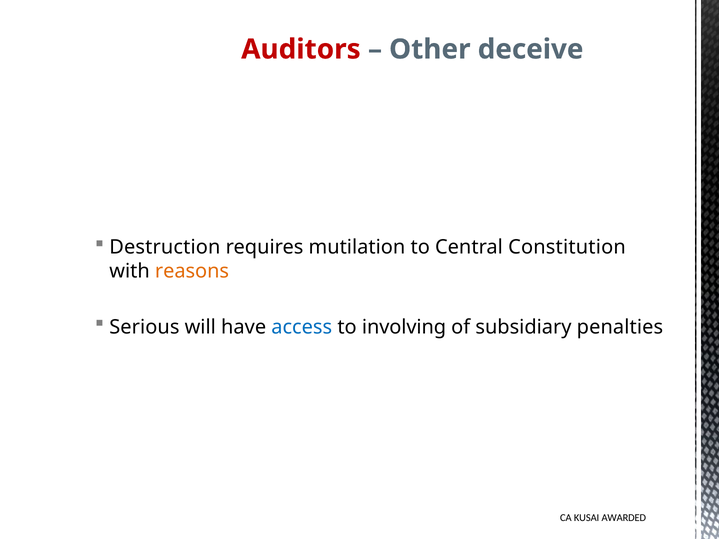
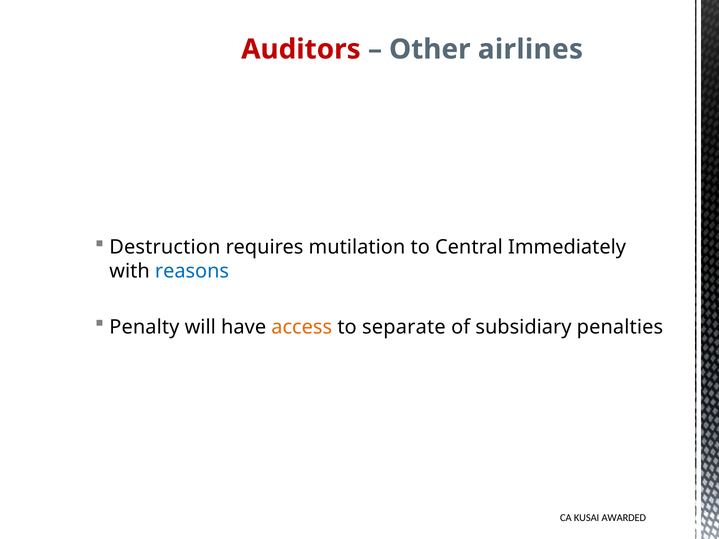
deceive: deceive -> airlines
Constitution: Constitution -> Immediately
reasons colour: orange -> blue
Serious: Serious -> Penalty
access colour: blue -> orange
involving: involving -> separate
